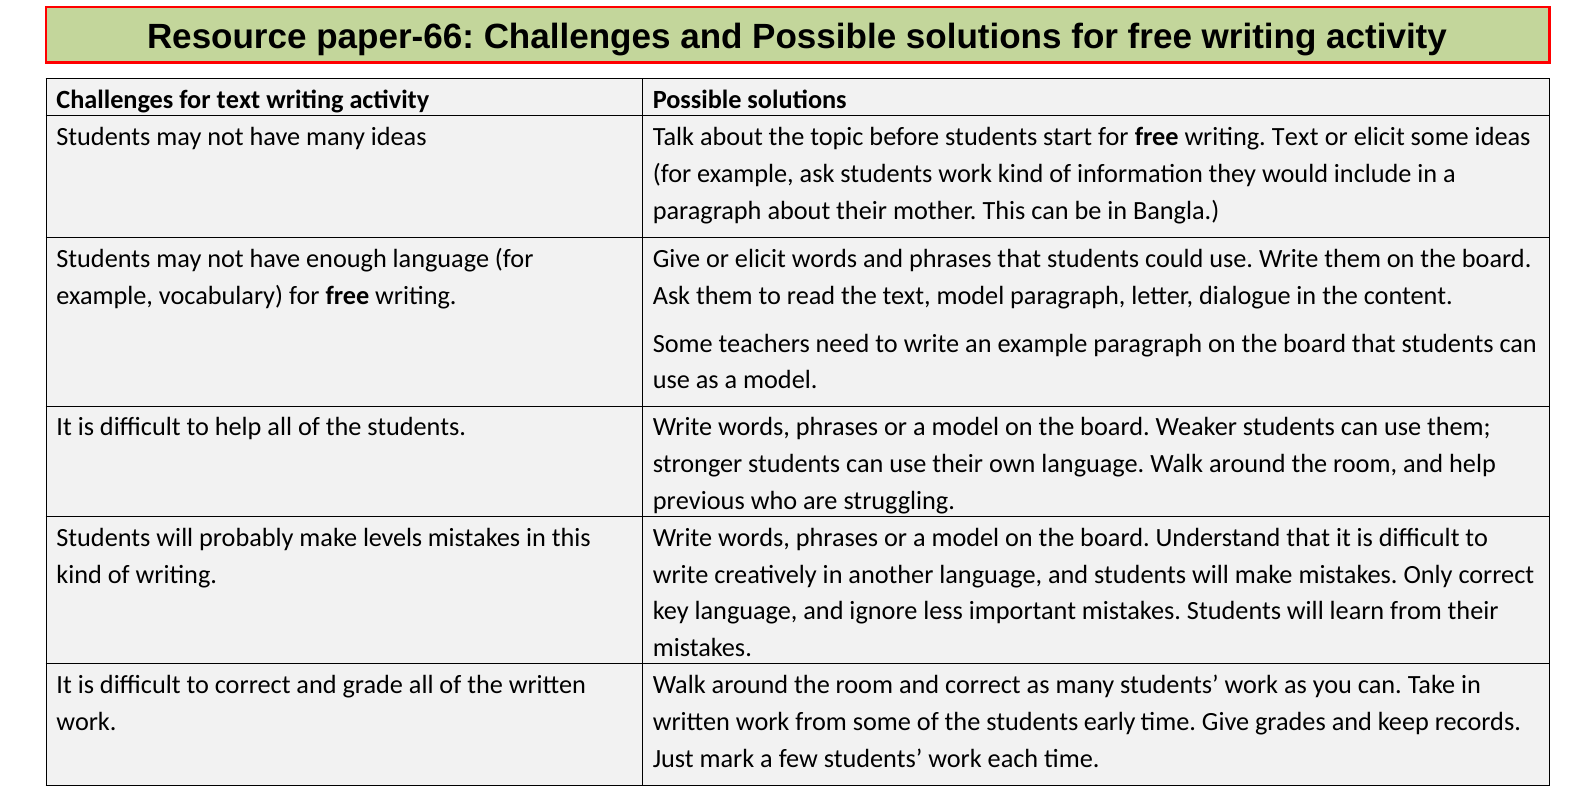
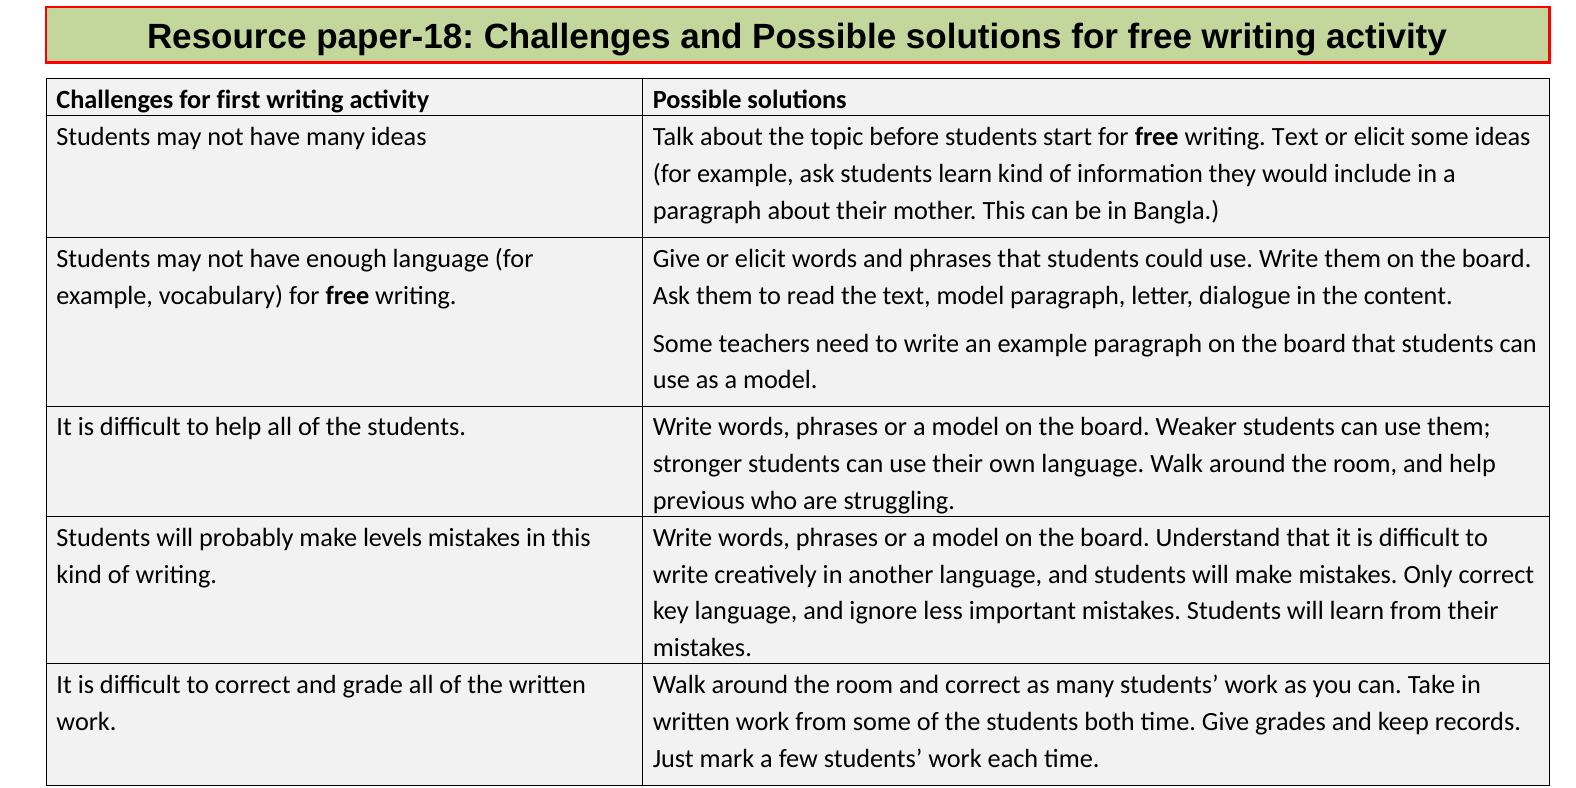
paper-66: paper-66 -> paper-18
for text: text -> first
ask students work: work -> learn
early: early -> both
